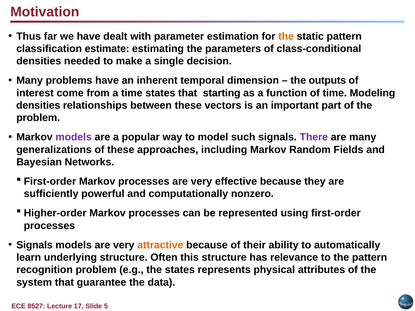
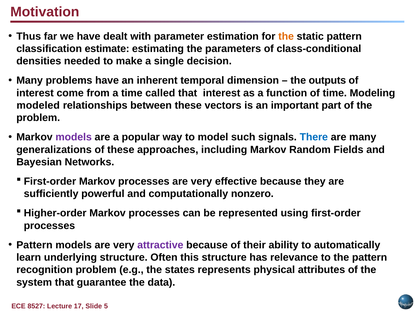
time states: states -> called
that starting: starting -> interest
densities at (38, 105): densities -> modeled
There colour: purple -> blue
Signals at (35, 245): Signals -> Pattern
attractive colour: orange -> purple
